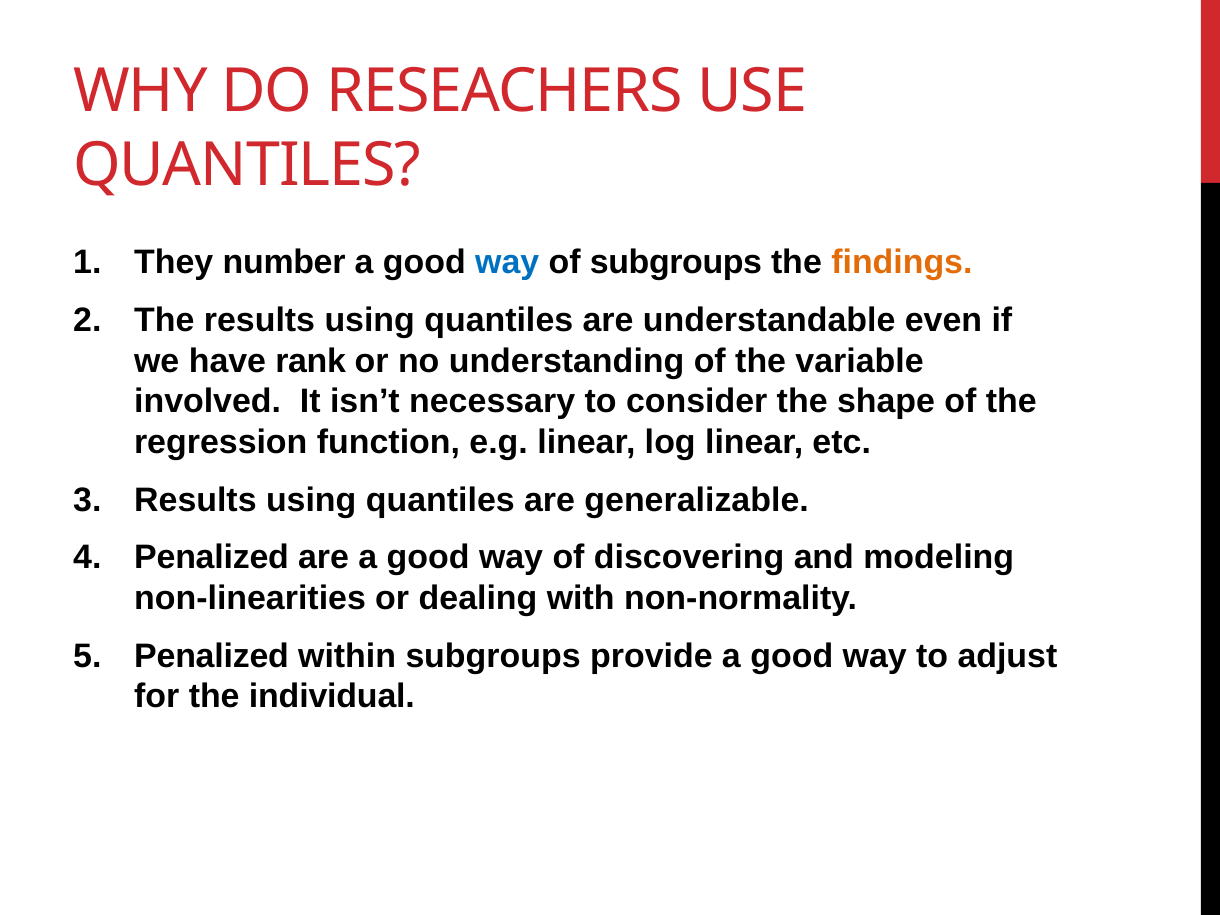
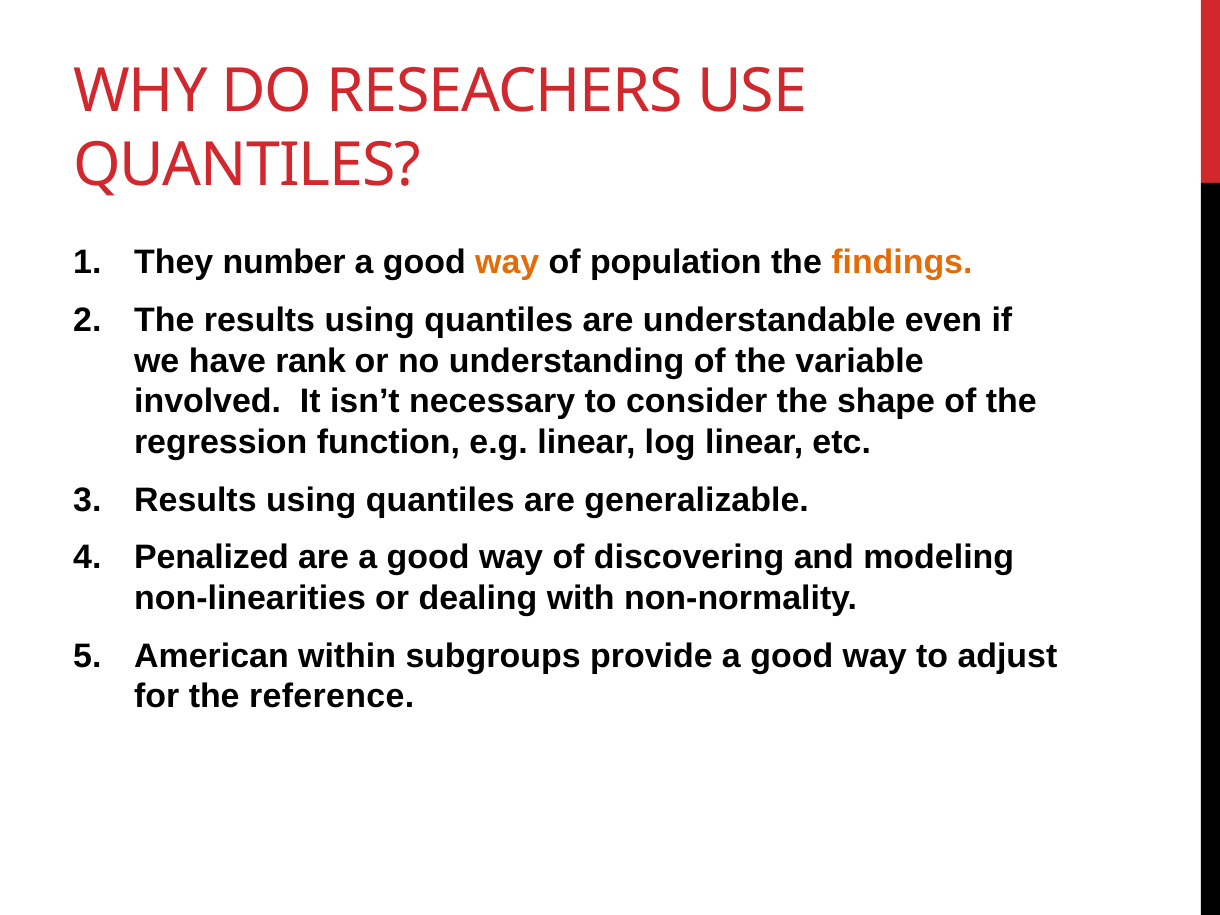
way at (507, 263) colour: blue -> orange
of subgroups: subgroups -> population
Penalized at (212, 656): Penalized -> American
individual: individual -> reference
